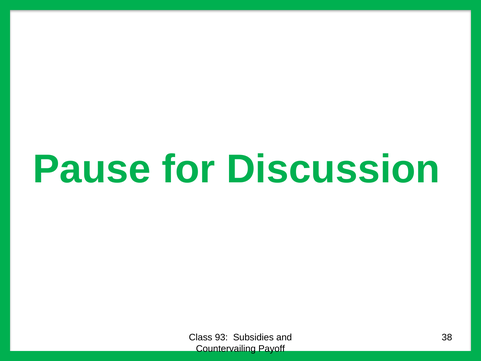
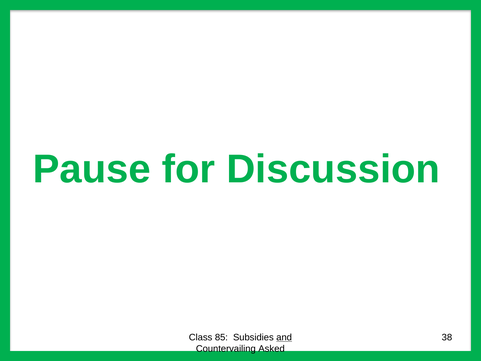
93: 93 -> 85
and underline: none -> present
Payoff: Payoff -> Asked
